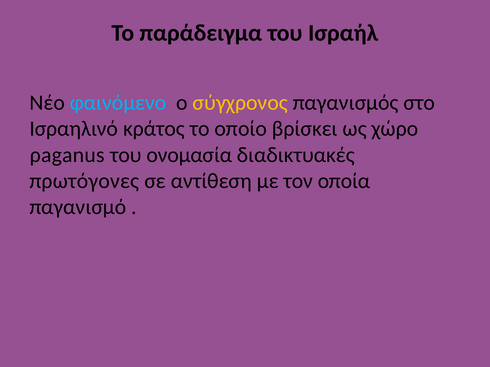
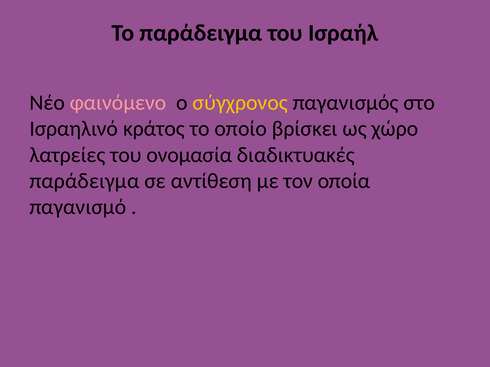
φαινόμενο colour: light blue -> pink
ρaganus: ρaganus -> λατρείες
πρωτόγονες at (84, 181): πρωτόγονες -> παράδειγμα
